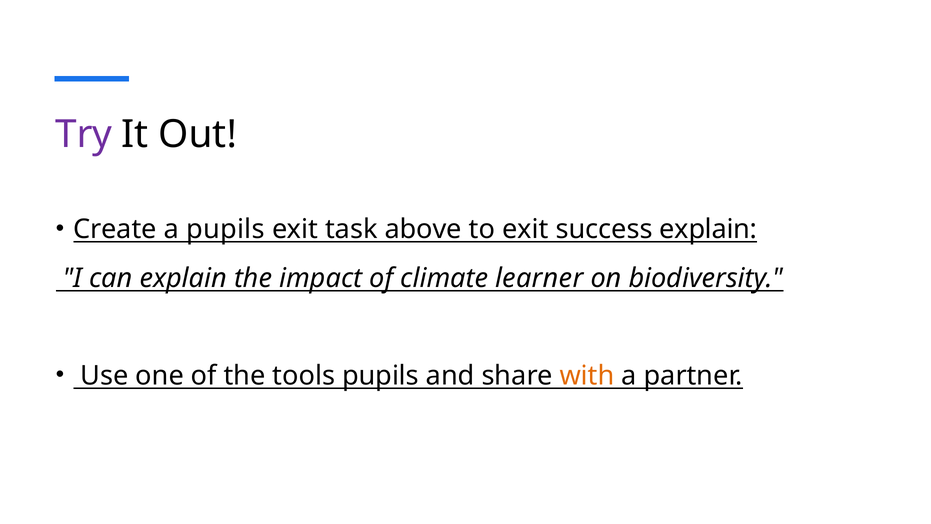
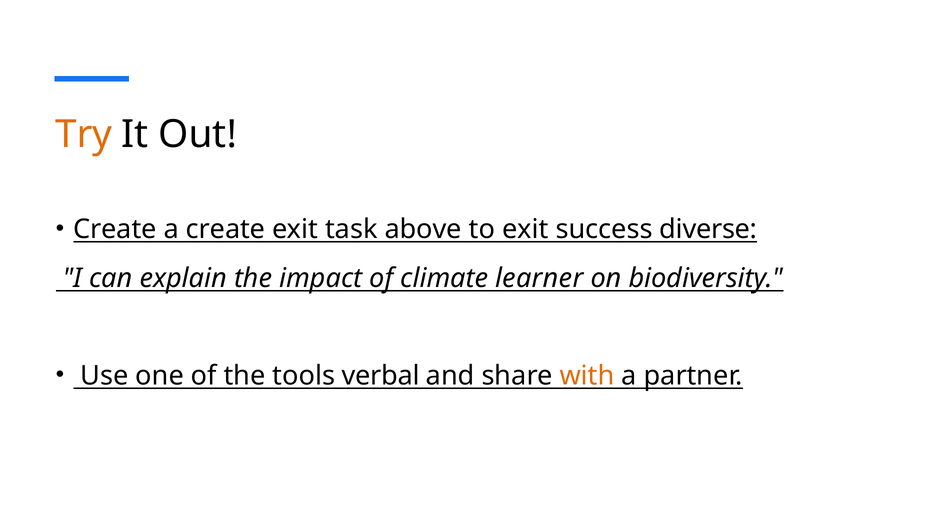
Try colour: purple -> orange
a pupils: pupils -> create
success explain: explain -> diverse
tools pupils: pupils -> verbal
